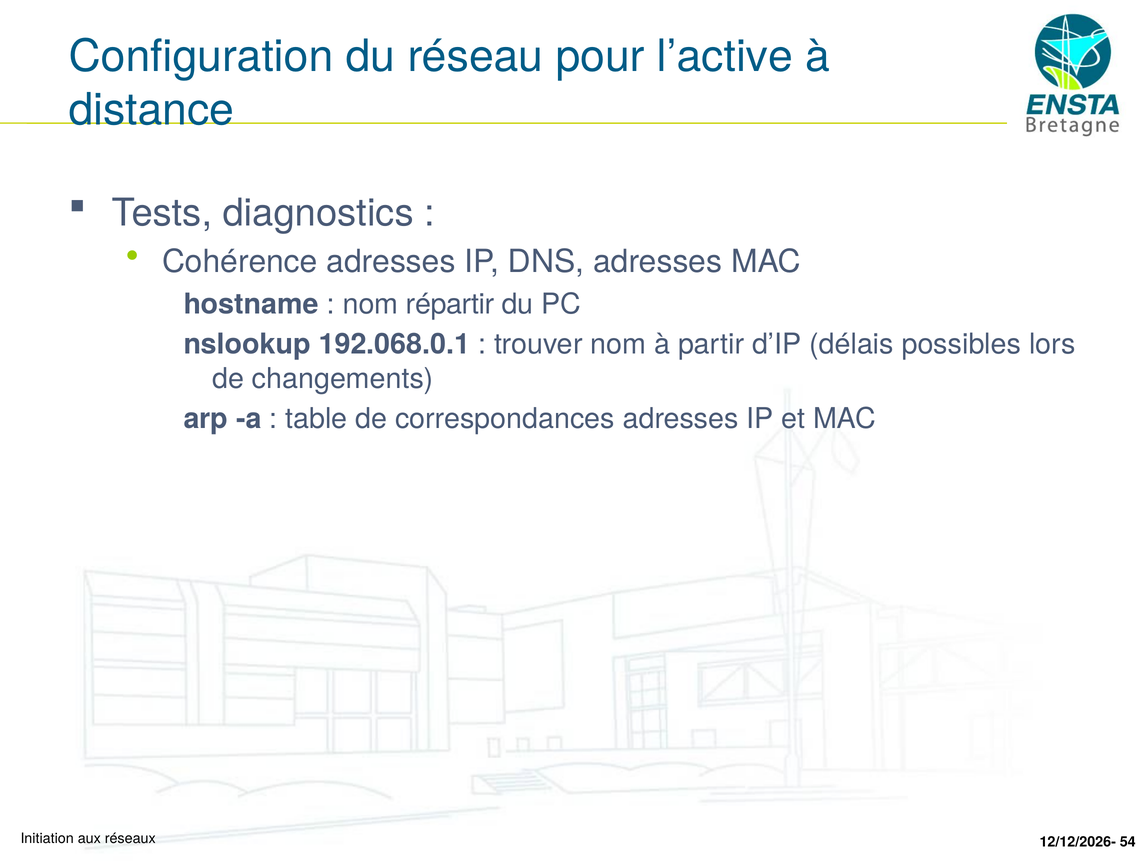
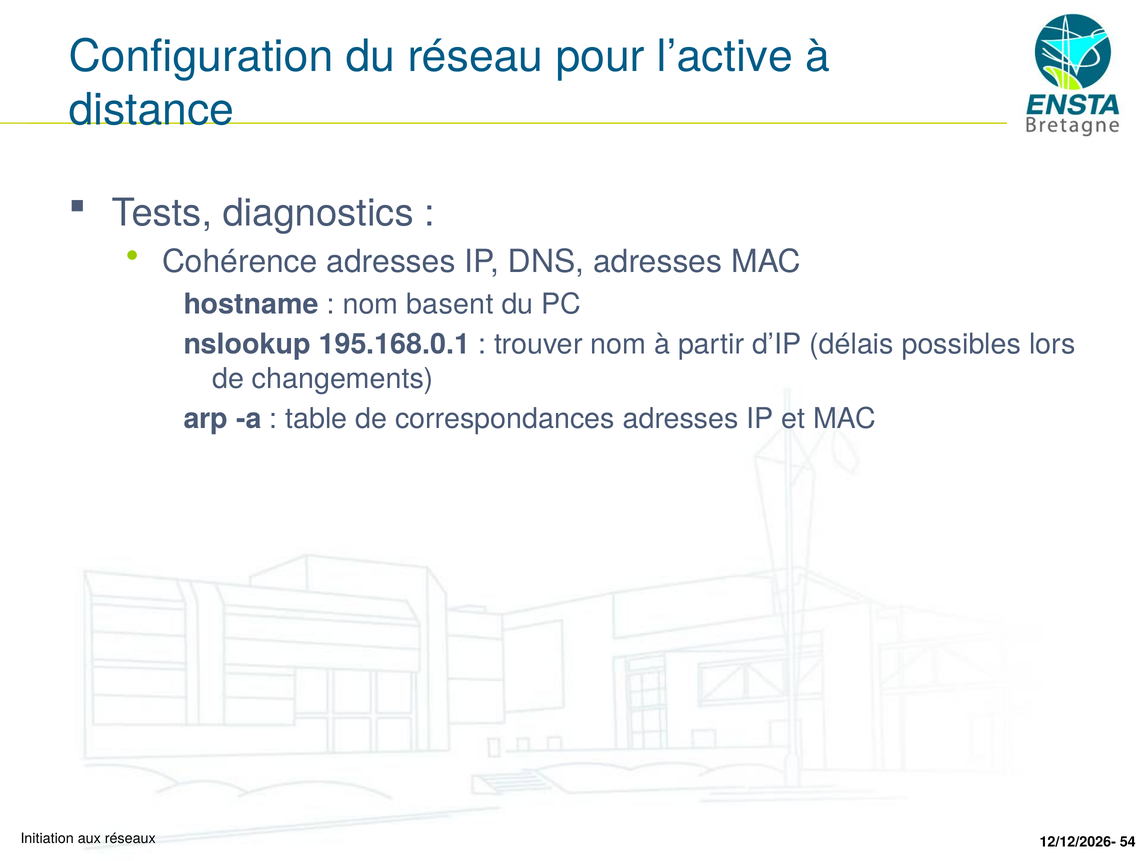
répartir: répartir -> basent
192.068.0.1: 192.068.0.1 -> 195.168.0.1
